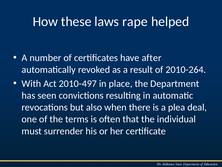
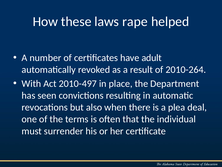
after: after -> adult
